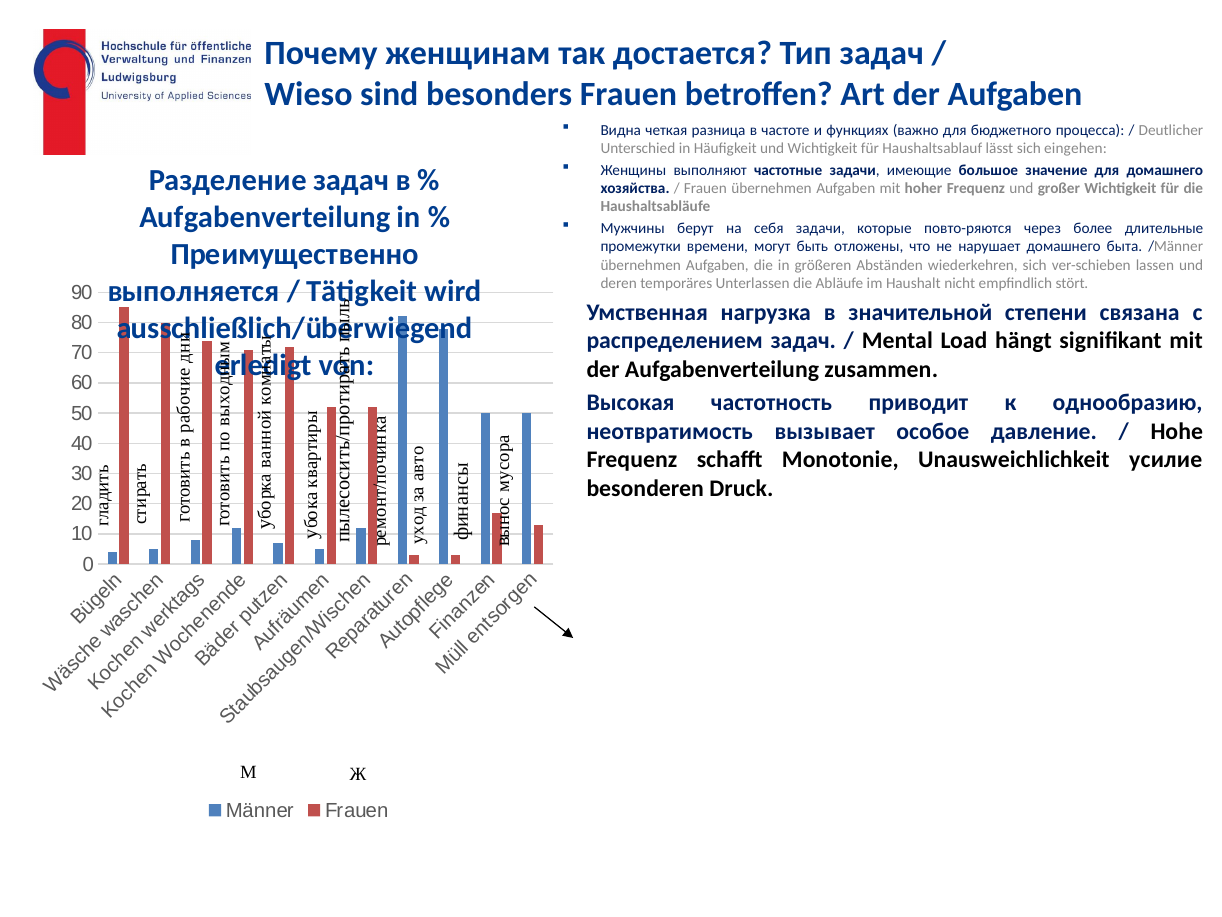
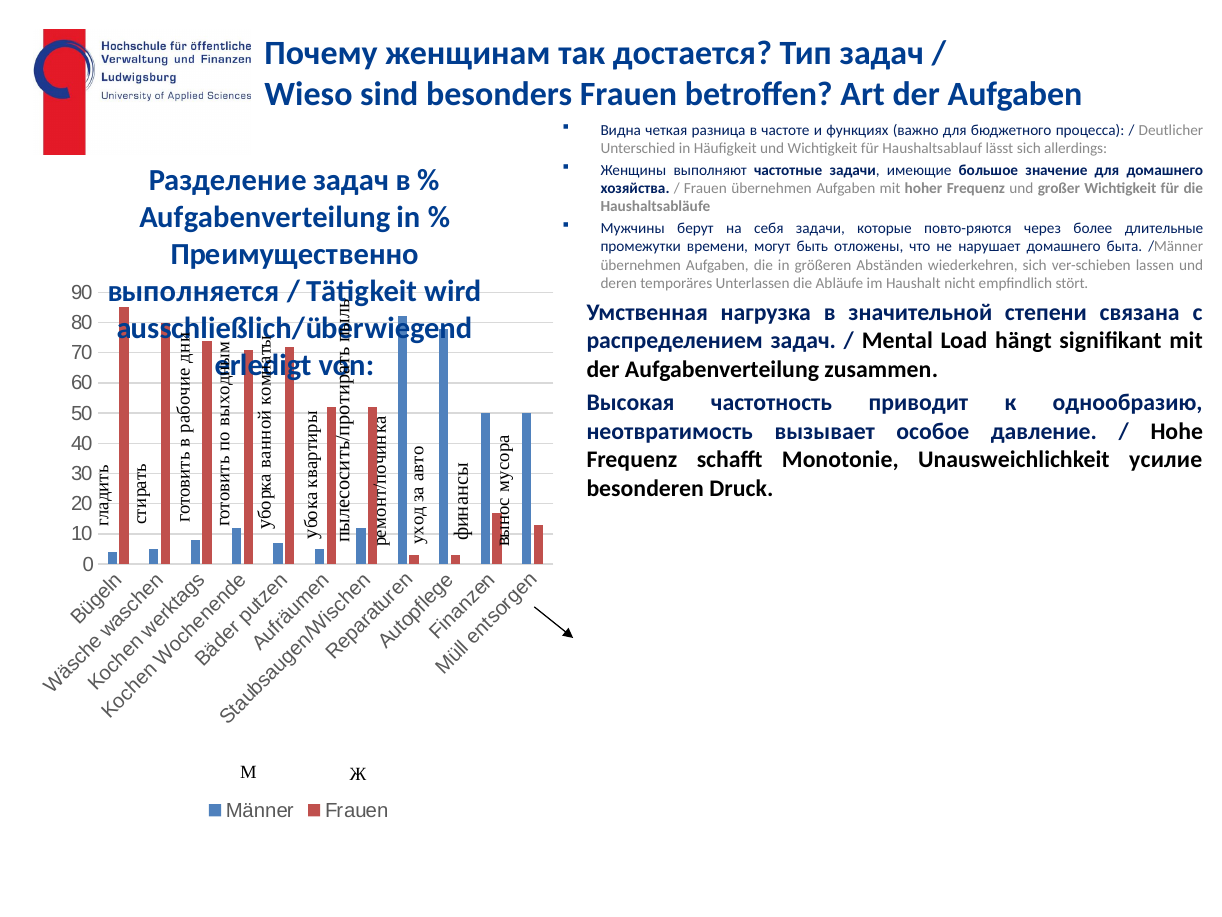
eingehen: eingehen -> allerdings
